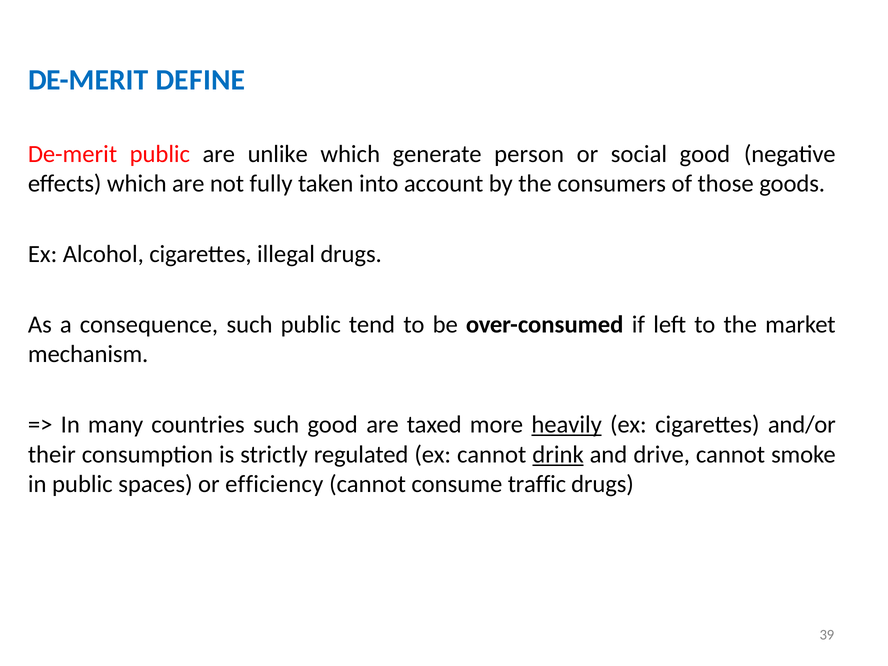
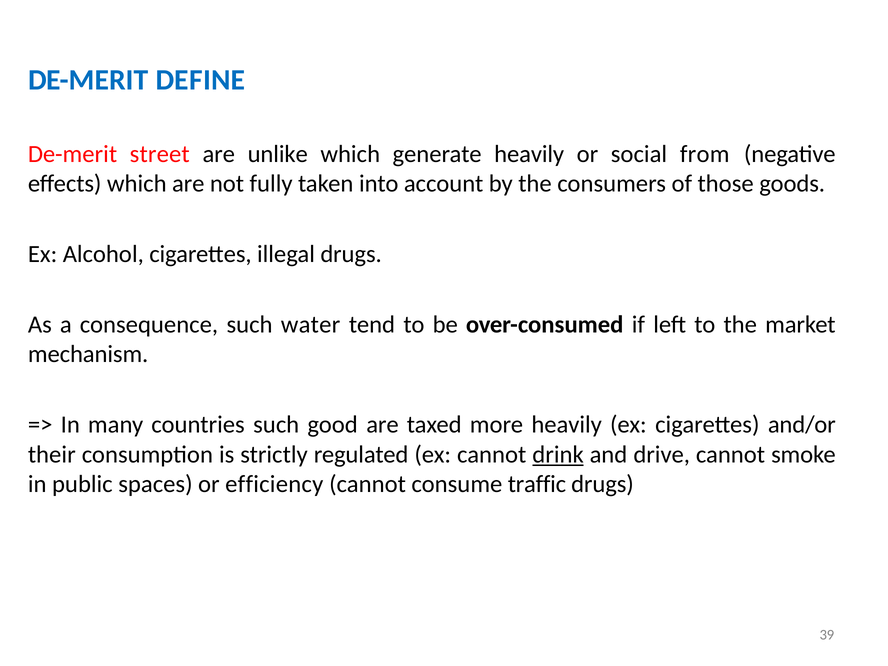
De-merit public: public -> street
generate person: person -> heavily
social good: good -> from
such public: public -> water
heavily at (567, 425) underline: present -> none
